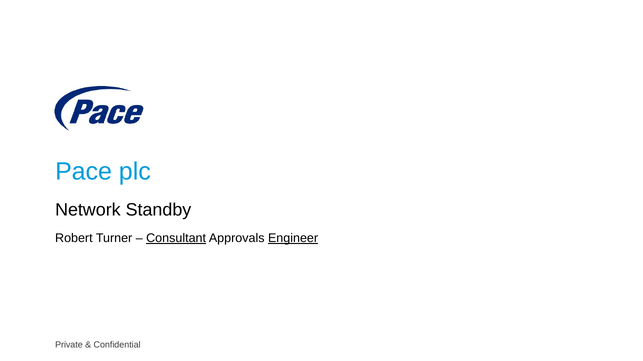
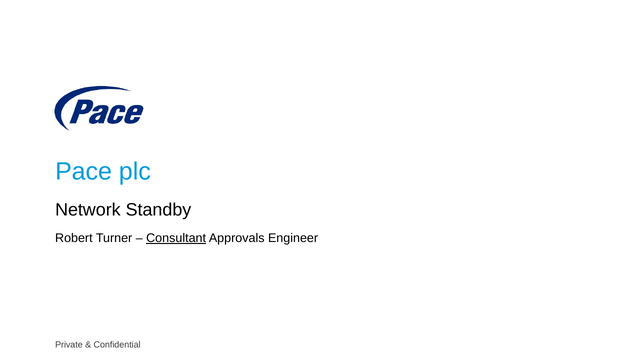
Engineer underline: present -> none
